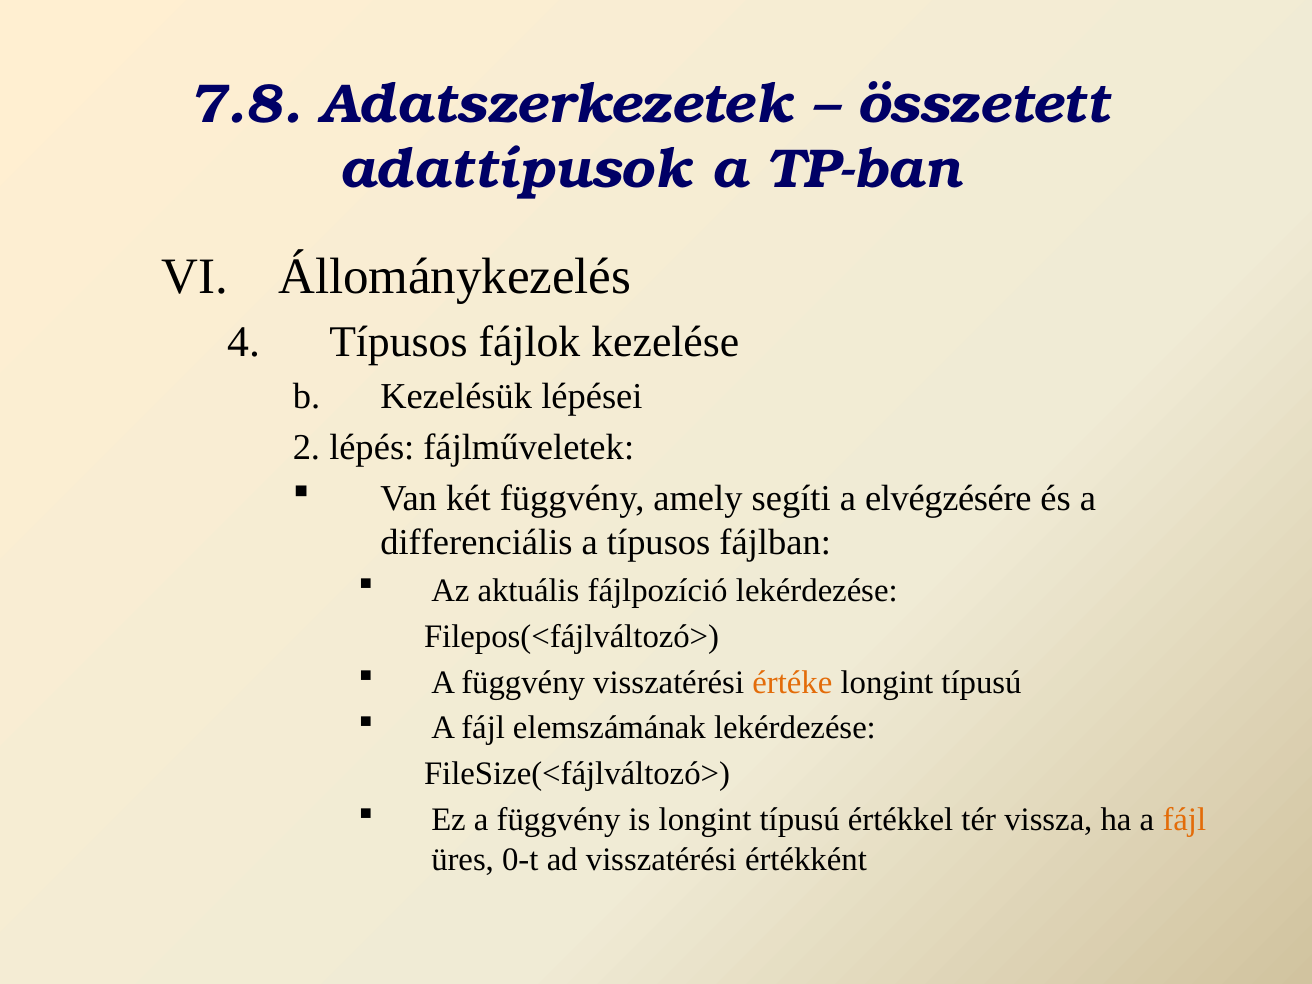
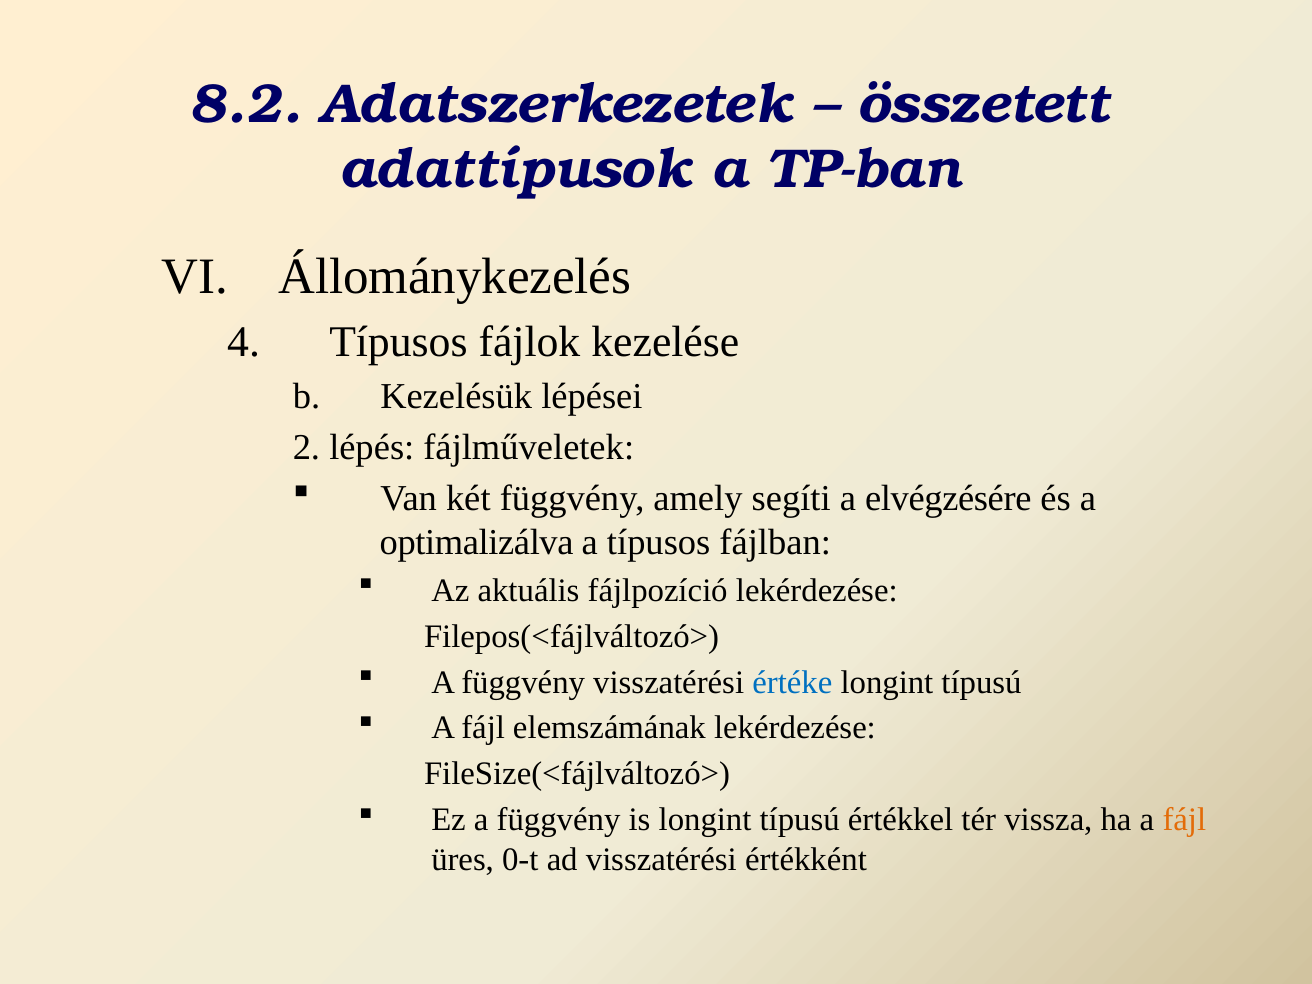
7.8: 7.8 -> 8.2
differenciális: differenciális -> optimalizálva
értéke colour: orange -> blue
